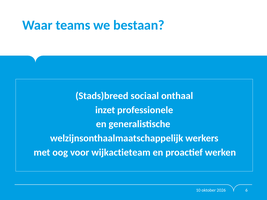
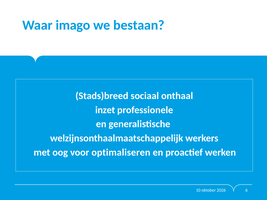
teams: teams -> imago
wijkactieteam: wijkactieteam -> optimaliseren
